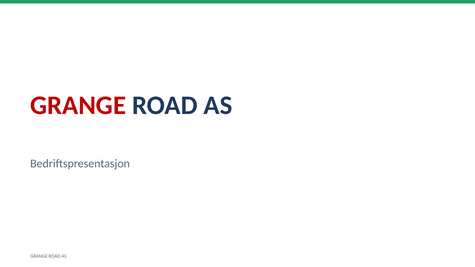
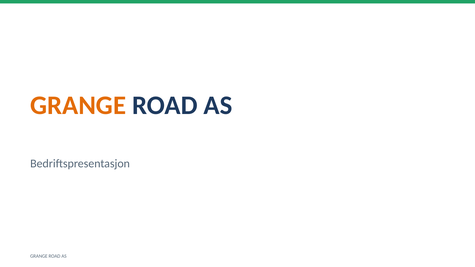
GRANGE at (78, 105) colour: red -> orange
